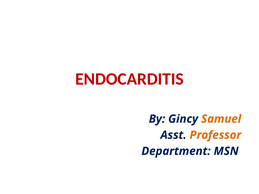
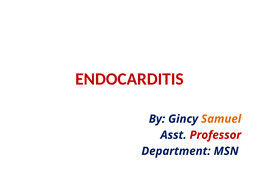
Professor colour: orange -> red
